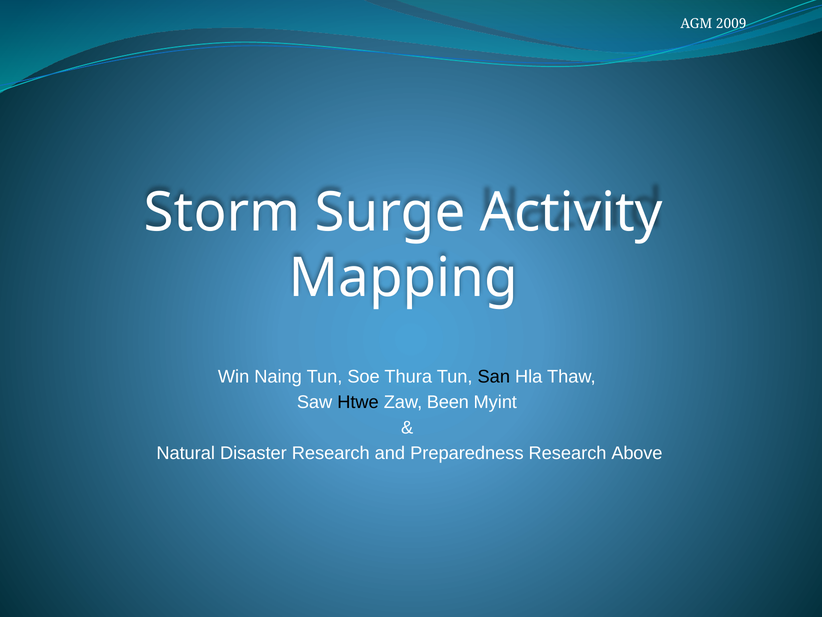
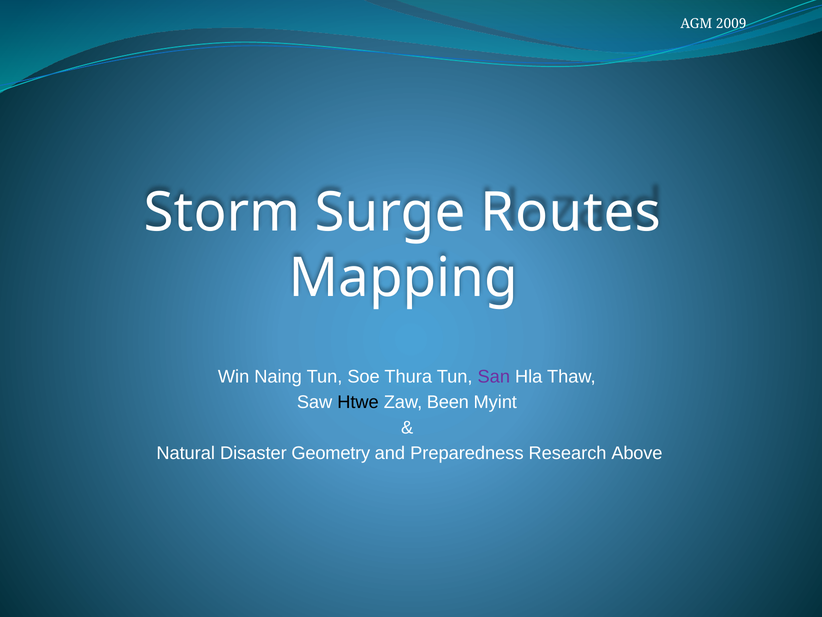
Activity: Activity -> Routes
San colour: black -> purple
Disaster Research: Research -> Geometry
